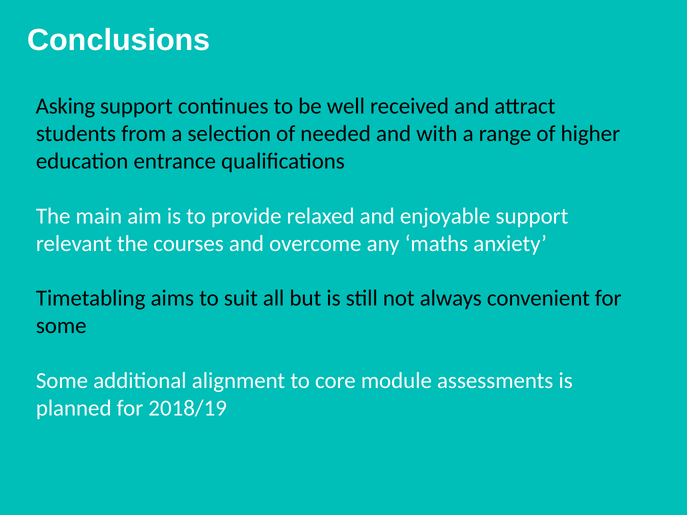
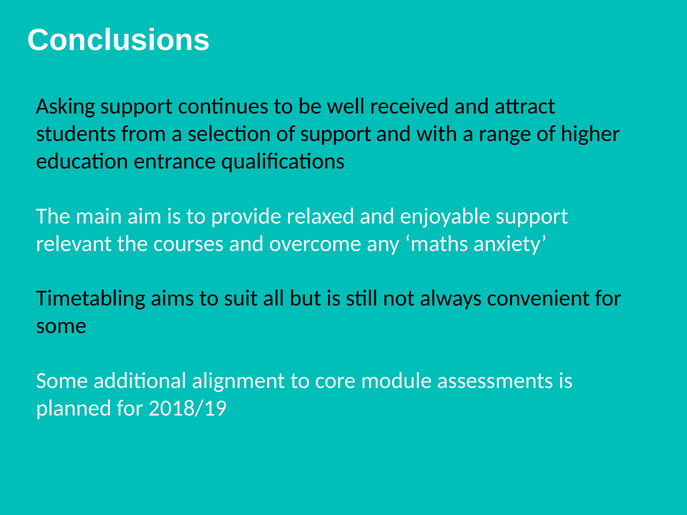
of needed: needed -> support
